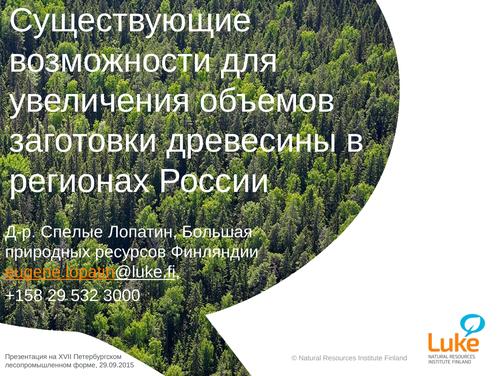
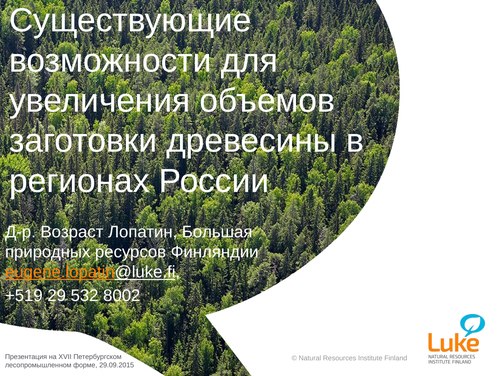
Спелые: Спелые -> Возраст
+158: +158 -> +519
3000: 3000 -> 8002
